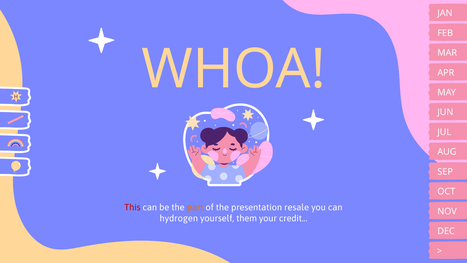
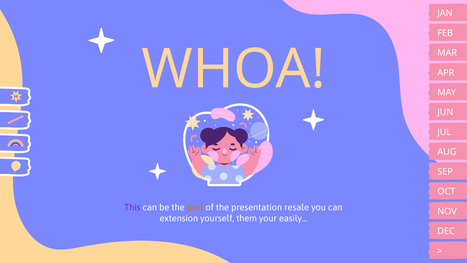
This colour: red -> purple
hydrogen: hydrogen -> extension
credit…: credit… -> easily…
